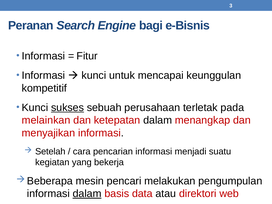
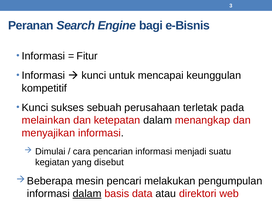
sukses underline: present -> none
Setelah: Setelah -> Dimulai
bekerja: bekerja -> disebut
